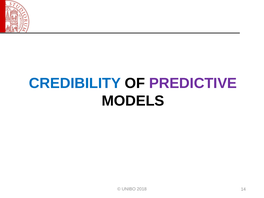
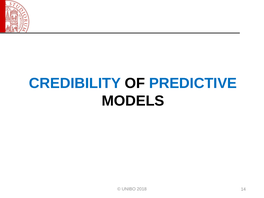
PREDICTIVE colour: purple -> blue
